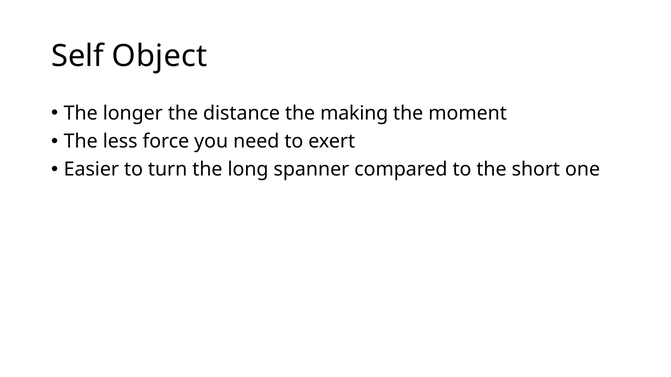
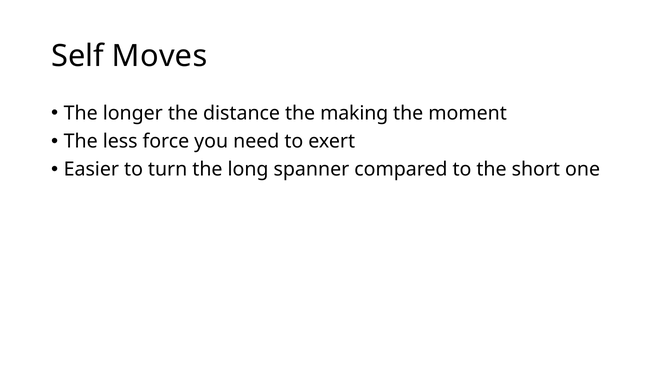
Object: Object -> Moves
